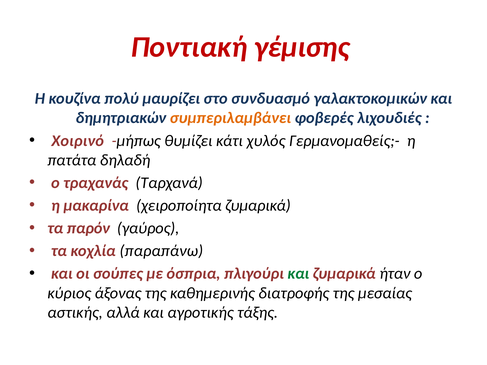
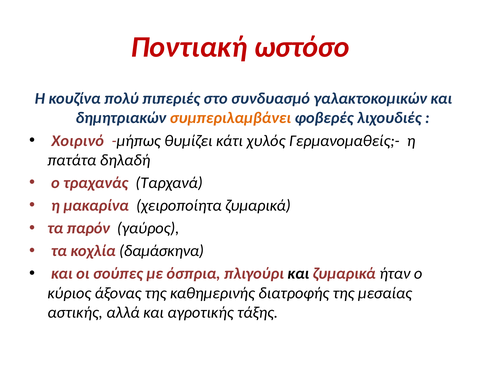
γέμισης: γέμισης -> ωστόσο
μαυρίζει: μαυρίζει -> πιπεριές
παραπάνω: παραπάνω -> δαμάσκηνα
και at (298, 274) colour: green -> black
